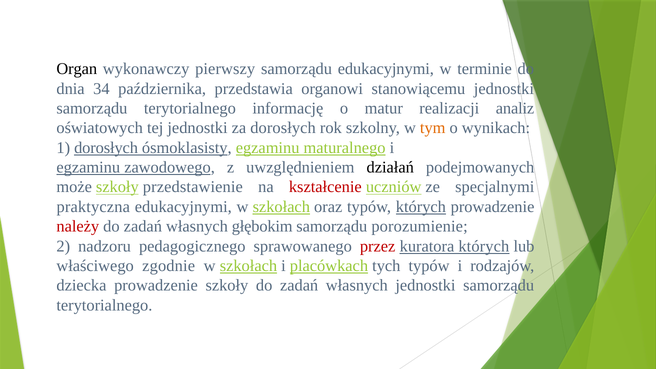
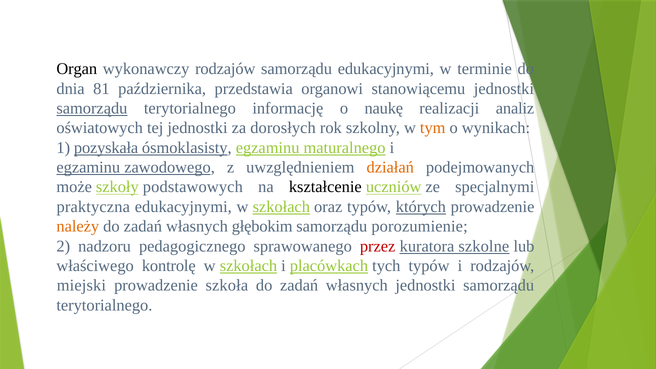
wykonawczy pierwszy: pierwszy -> rodzajów
34: 34 -> 81
samorządu at (92, 108) underline: none -> present
matur: matur -> naukę
1 dorosłych: dorosłych -> pozyskała
działań colour: black -> orange
przedstawienie: przedstawienie -> podstawowych
kształcenie colour: red -> black
należy colour: red -> orange
kuratora których: których -> szkolne
zgodnie: zgodnie -> kontrolę
dziecka: dziecka -> miejski
prowadzenie szkoły: szkoły -> szkoła
